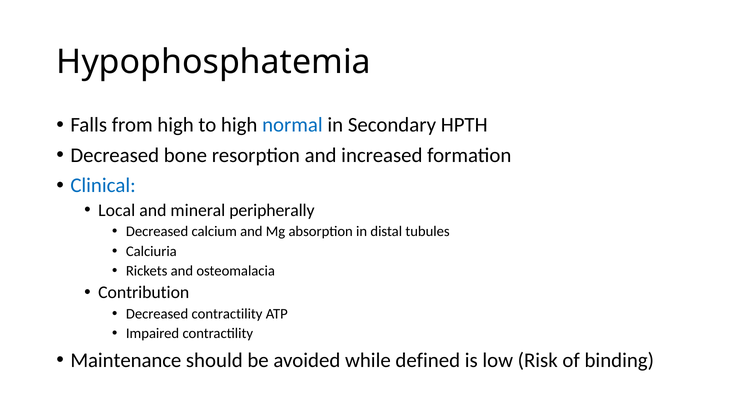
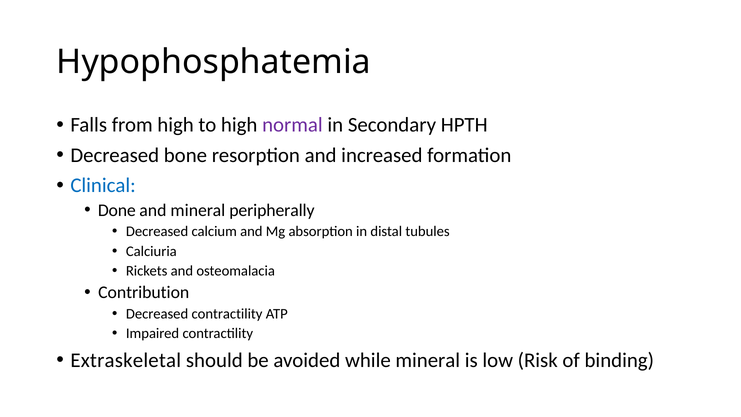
normal colour: blue -> purple
Local: Local -> Done
Maintenance: Maintenance -> Extraskeletal
while defined: defined -> mineral
